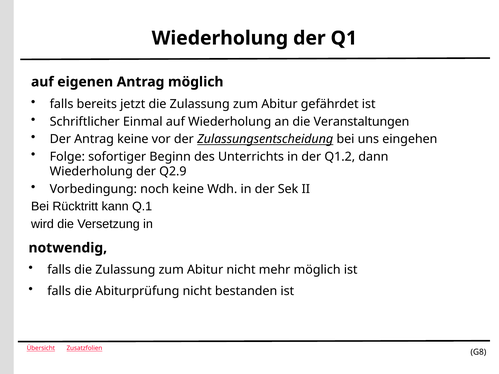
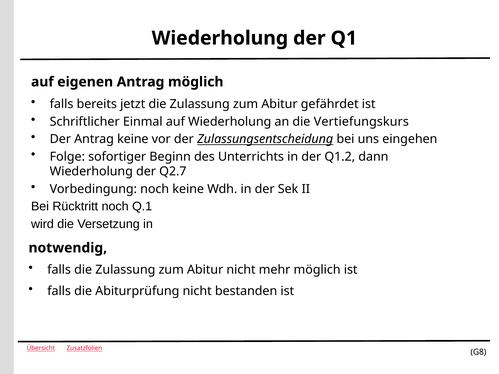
Veranstaltungen: Veranstaltungen -> Vertiefungskurs
Q2.9: Q2.9 -> Q2.7
Rücktritt kann: kann -> noch
